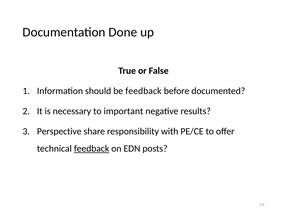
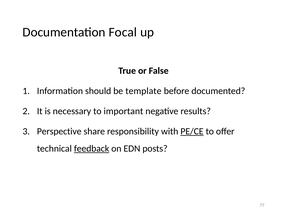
Done: Done -> Focal
be feedback: feedback -> template
PE/CE underline: none -> present
